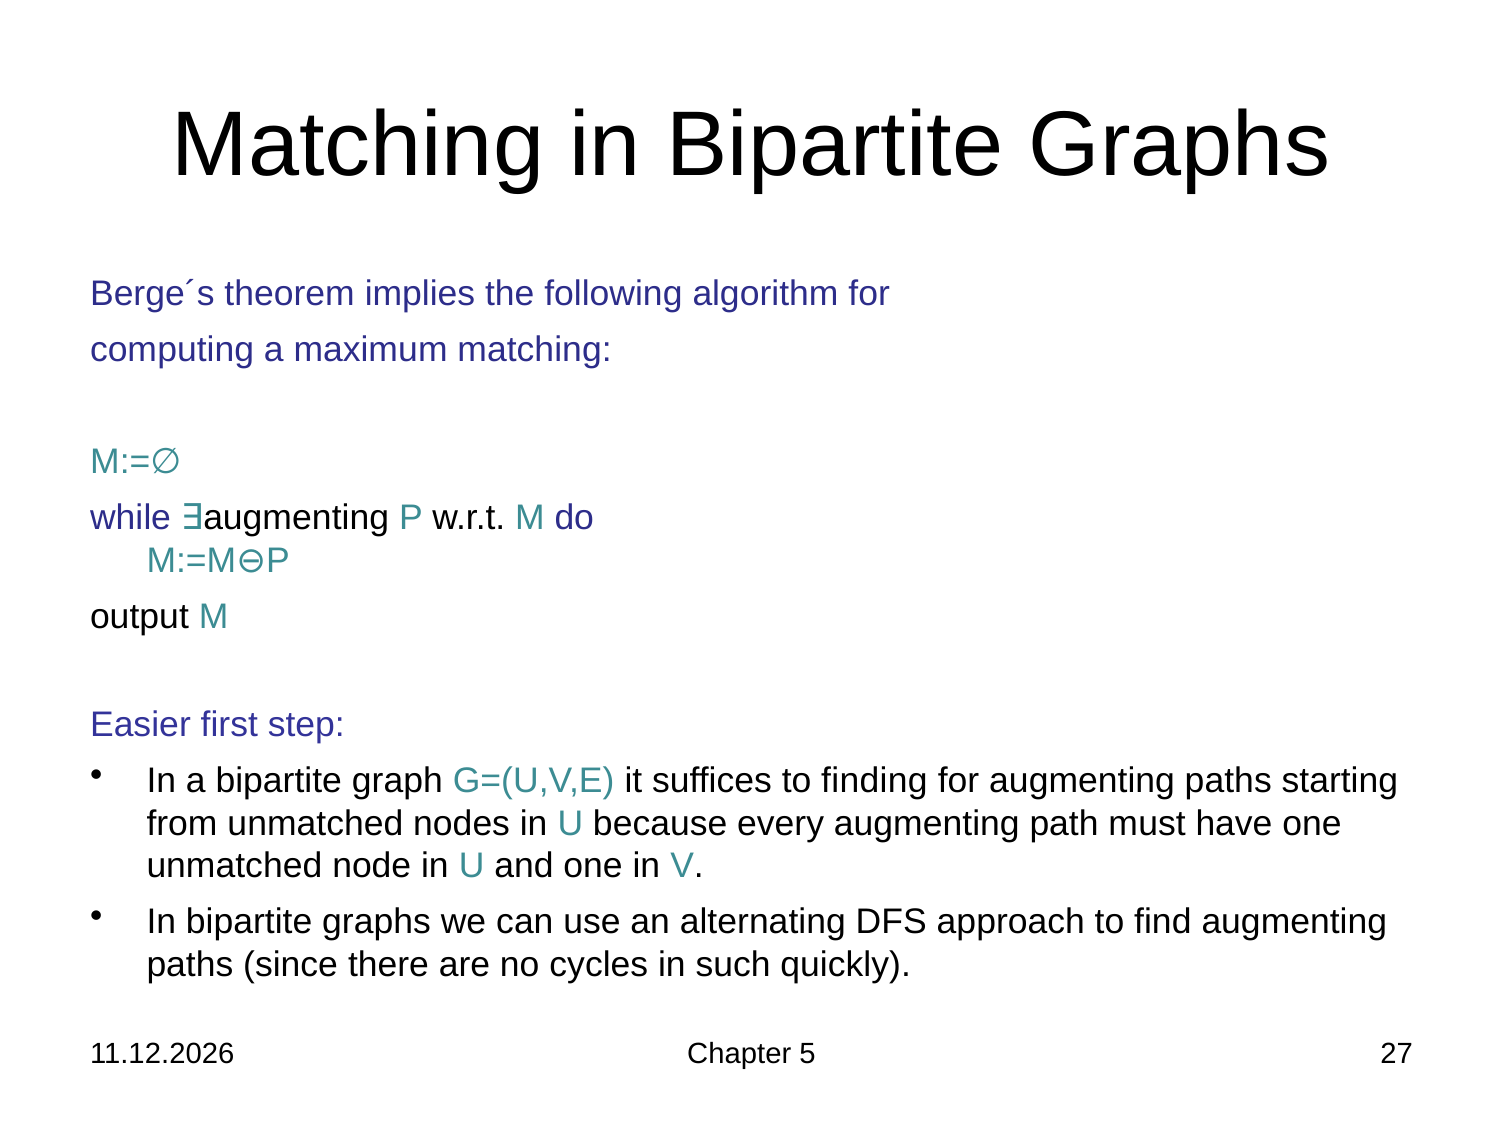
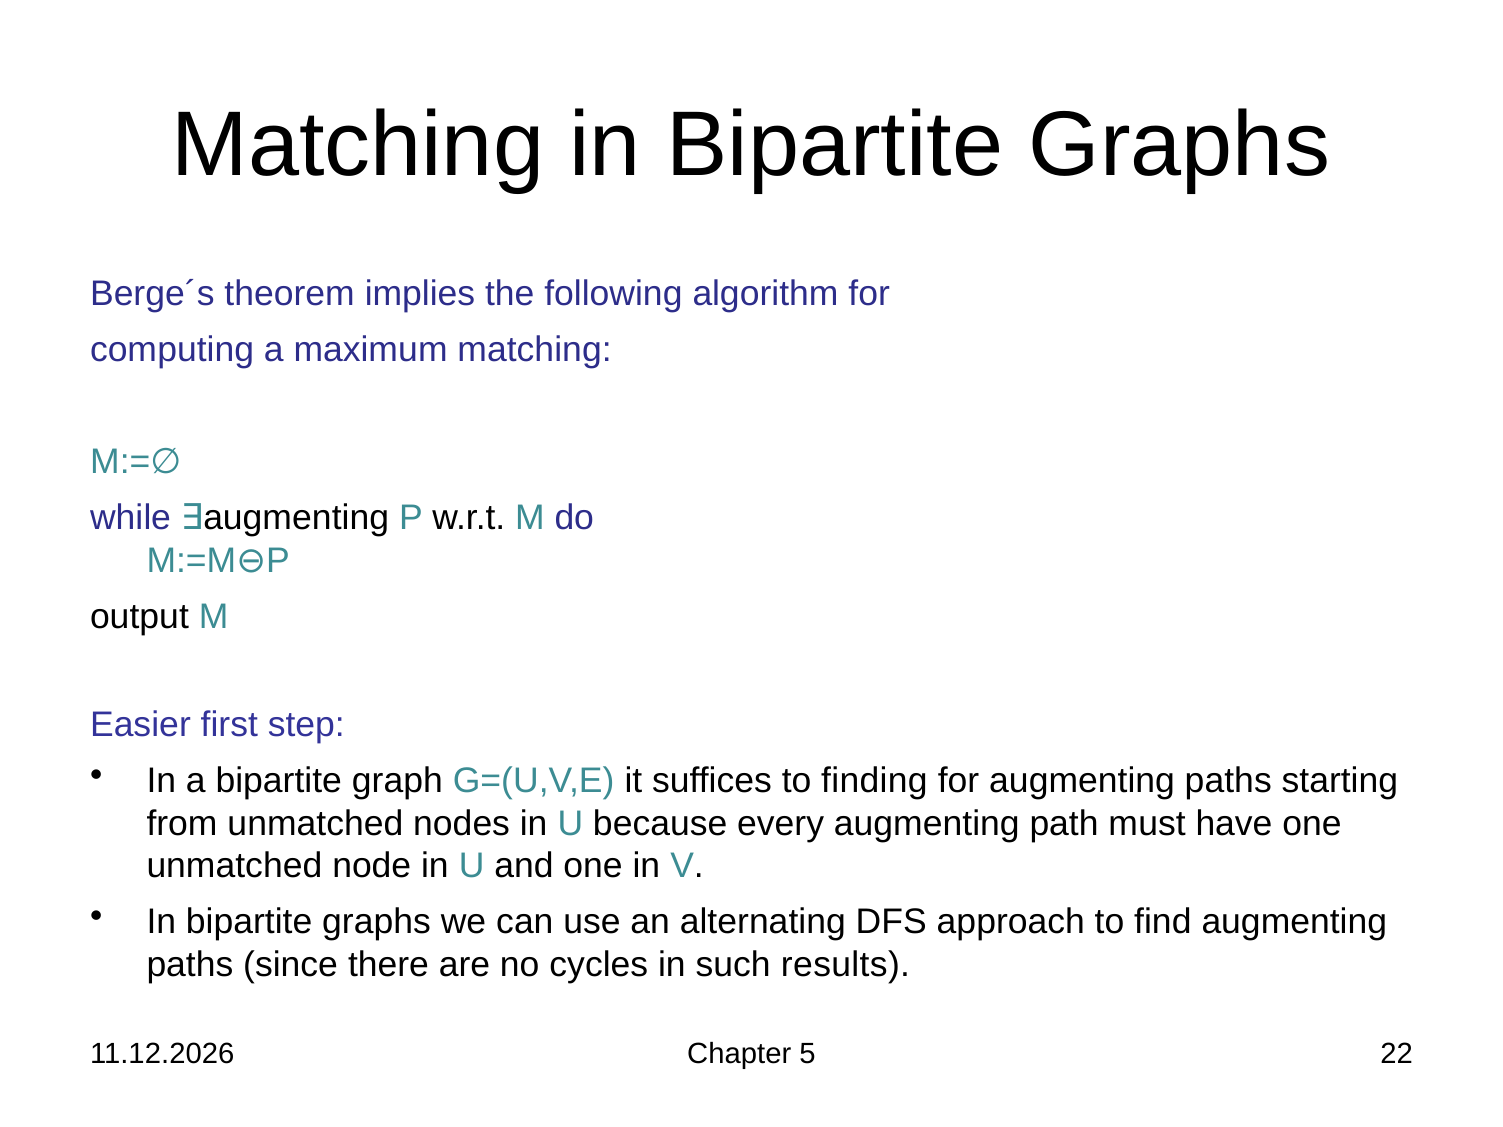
quickly: quickly -> results
27: 27 -> 22
